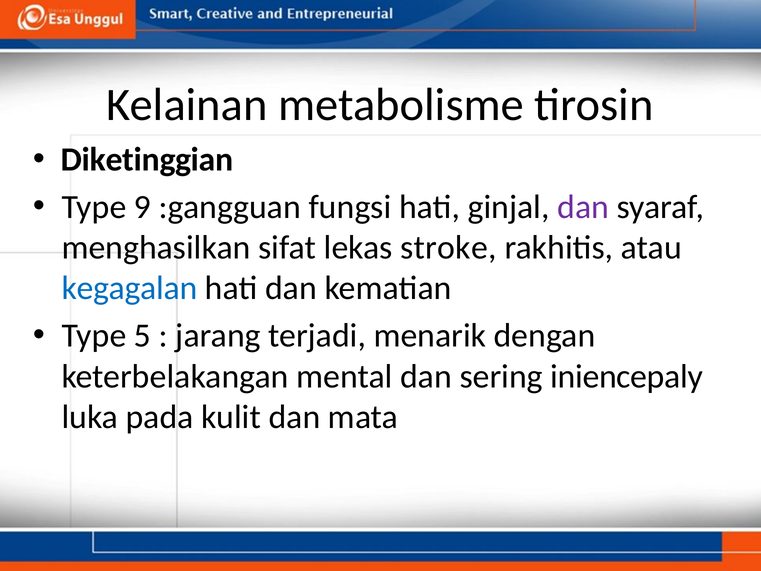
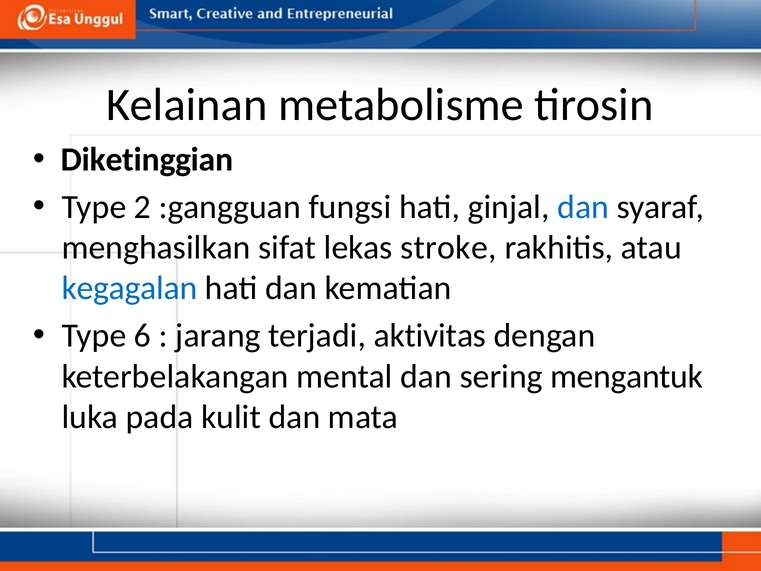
9: 9 -> 2
dan at (583, 207) colour: purple -> blue
5: 5 -> 6
menarik: menarik -> aktivitas
iniencepaly: iniencepaly -> mengantuk
